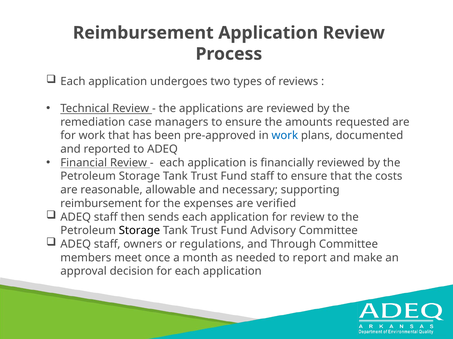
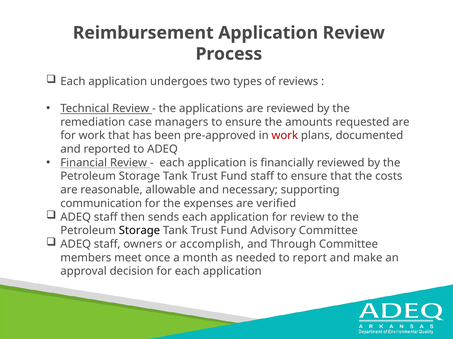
work at (285, 136) colour: blue -> red
reimbursement at (101, 204): reimbursement -> communication
regulations: regulations -> accomplish
